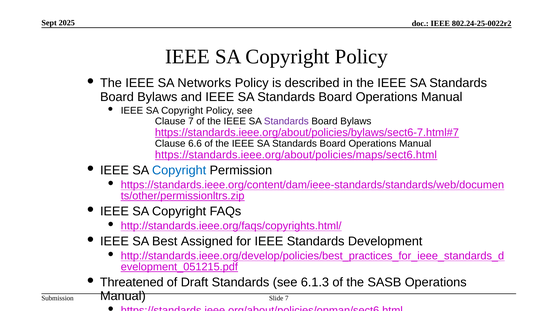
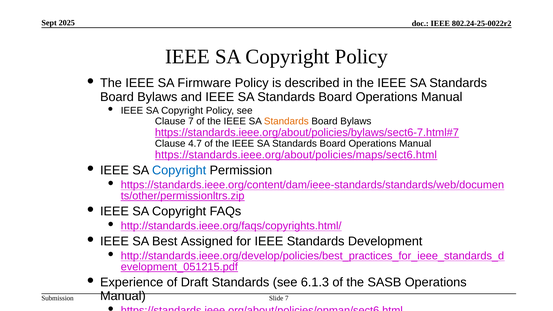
Networks: Networks -> Firmware
Standards at (286, 121) colour: purple -> orange
6.6: 6.6 -> 4.7
Threatened: Threatened -> Experience
